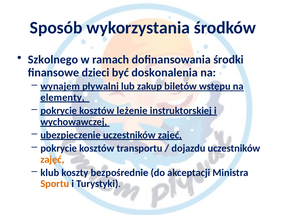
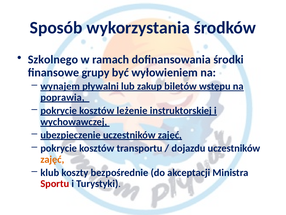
dzieci: dzieci -> grupy
doskonalenia: doskonalenia -> wyłowieniem
elementy: elementy -> poprawia
Sportu colour: orange -> red
